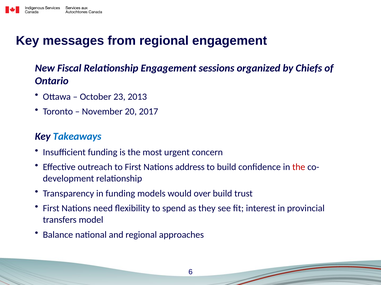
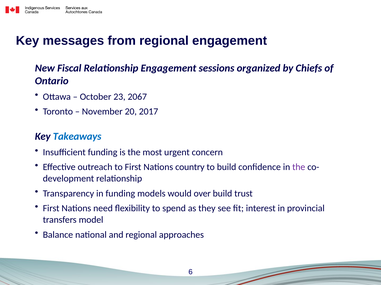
2013: 2013 -> 2067
address: address -> country
the at (299, 168) colour: red -> purple
